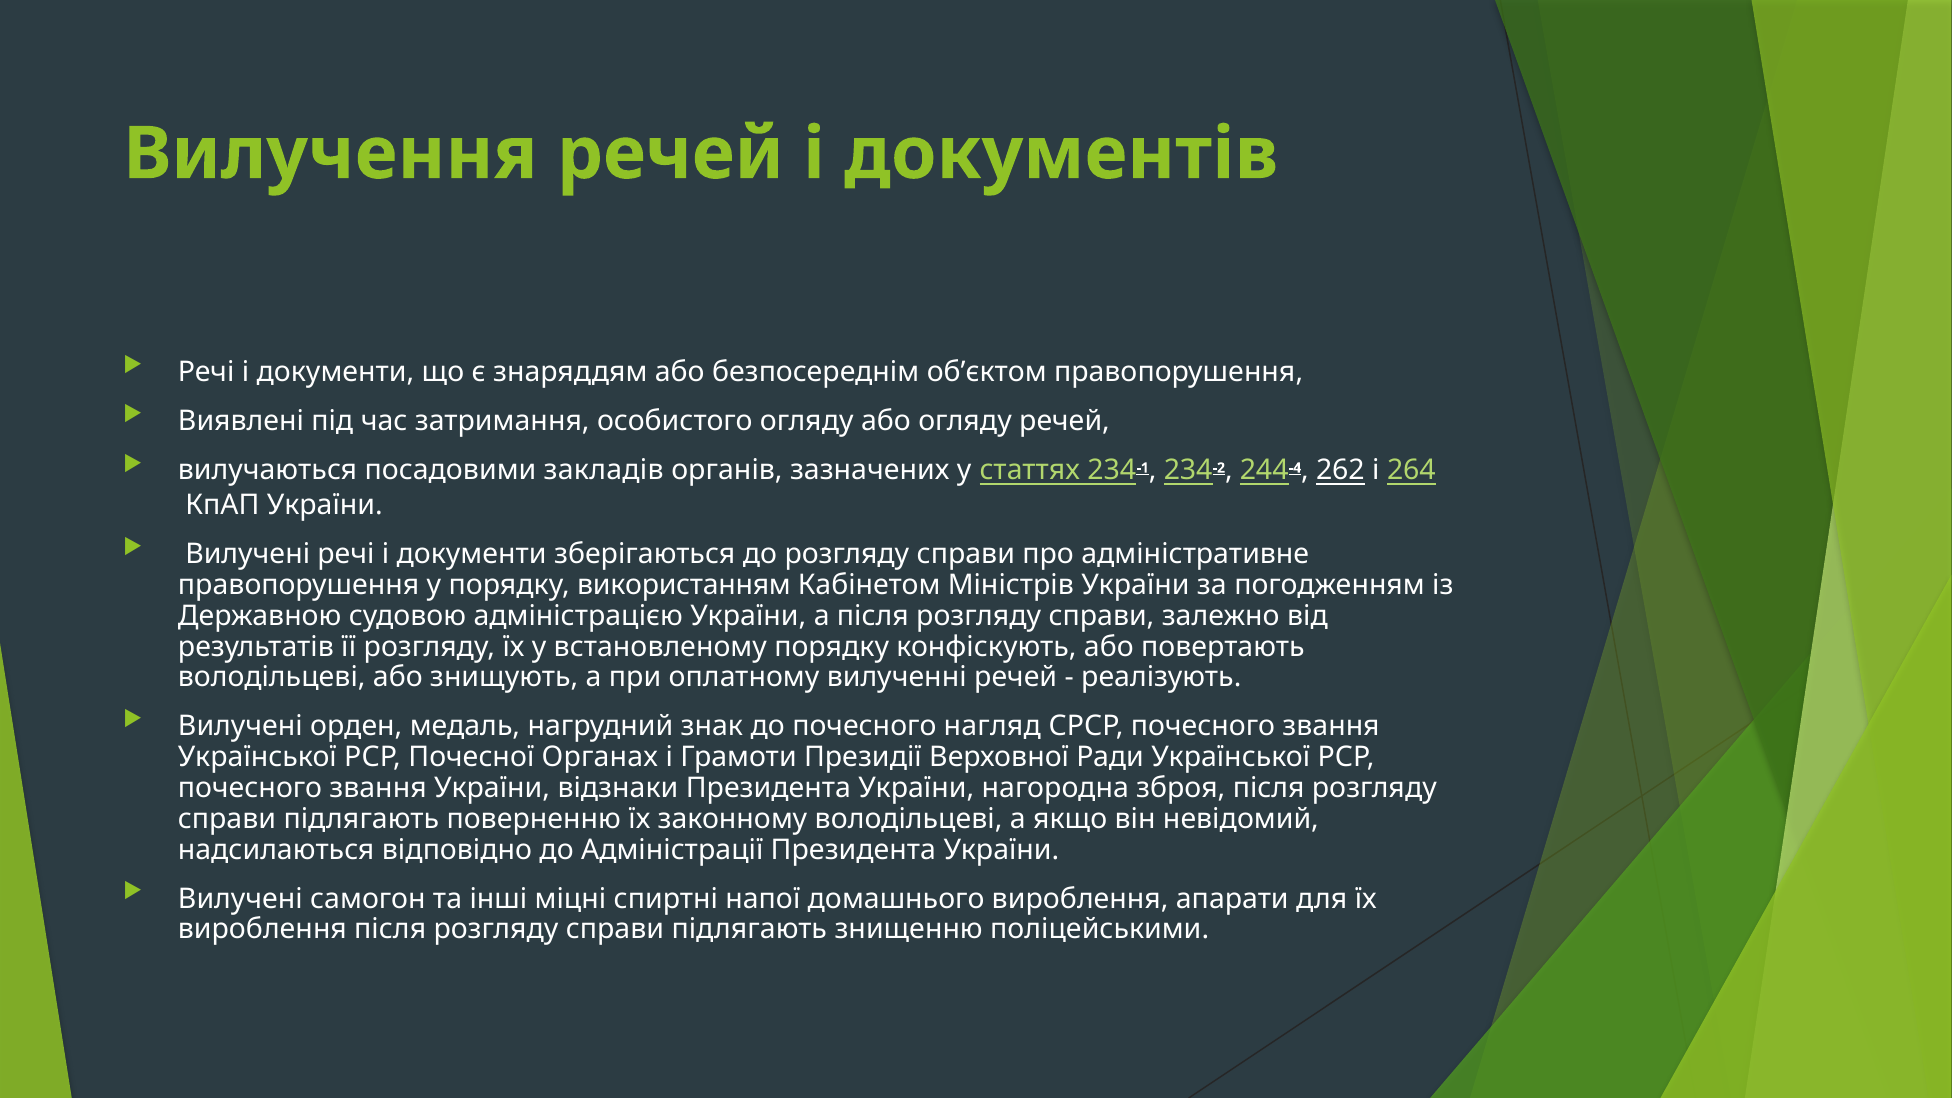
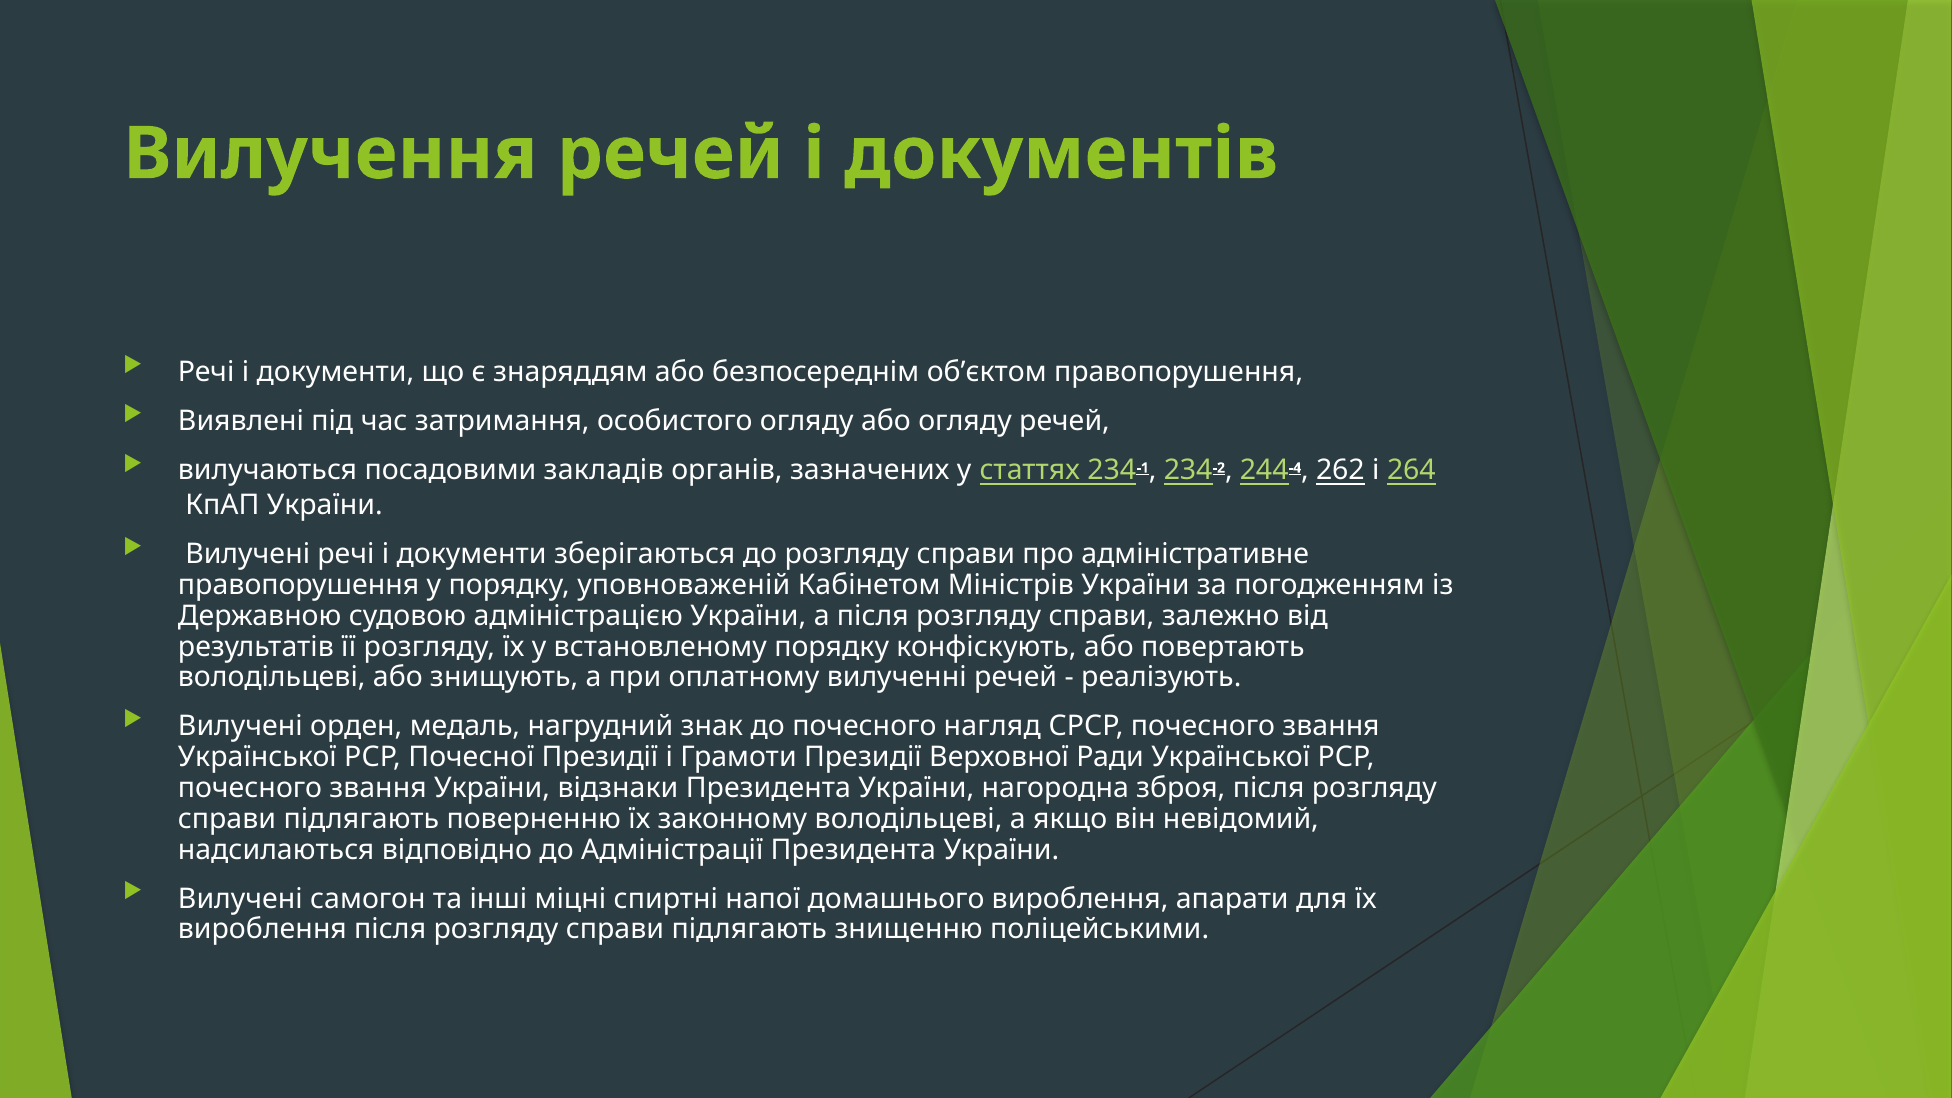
використанням: використанням -> уповноваженій
Почесної Органах: Органах -> Президії
